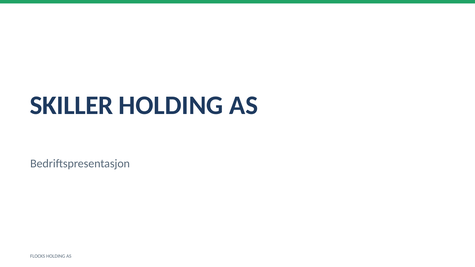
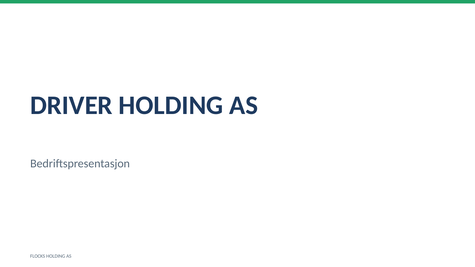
SKILLER: SKILLER -> DRIVER
